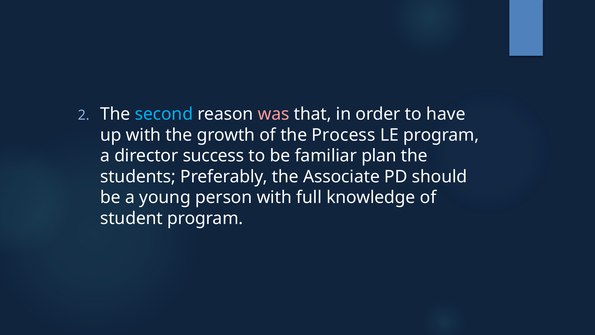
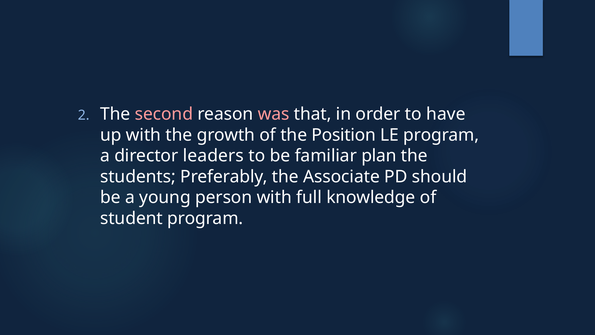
second colour: light blue -> pink
Process: Process -> Position
success: success -> leaders
